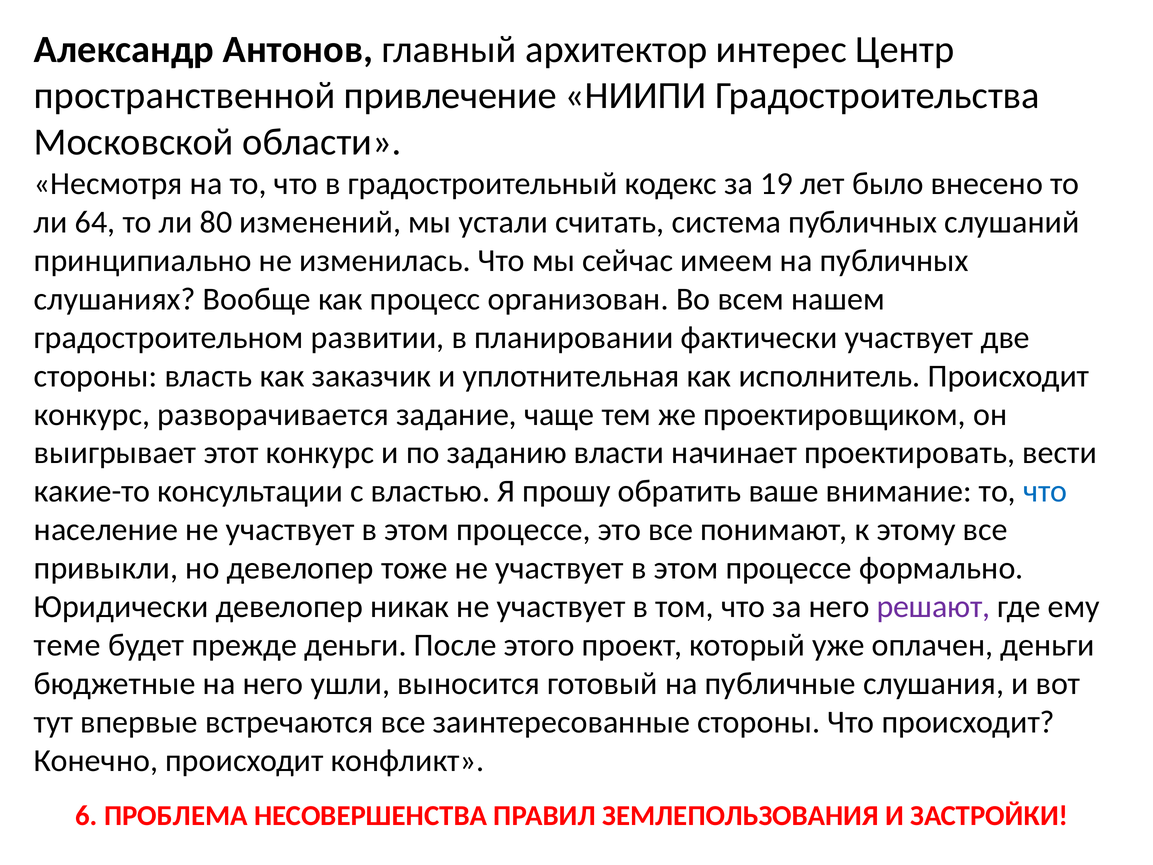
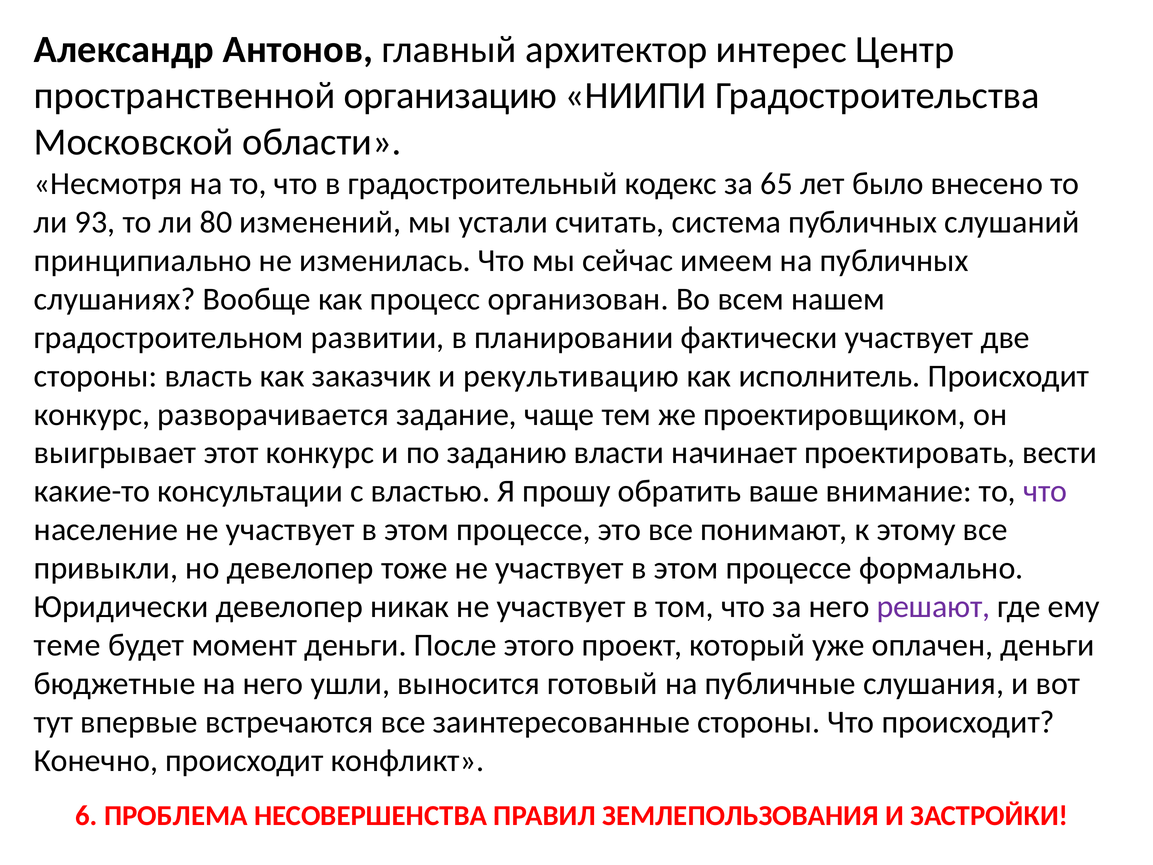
привлечение: привлечение -> организацию
19: 19 -> 65
64: 64 -> 93
уплотнительная: уплотнительная -> рекультивацию
что at (1045, 491) colour: blue -> purple
прежде: прежде -> момент
